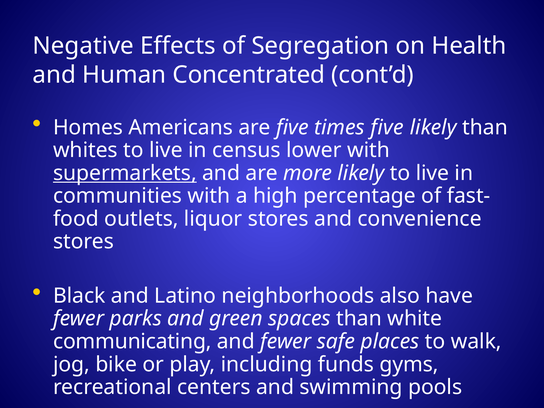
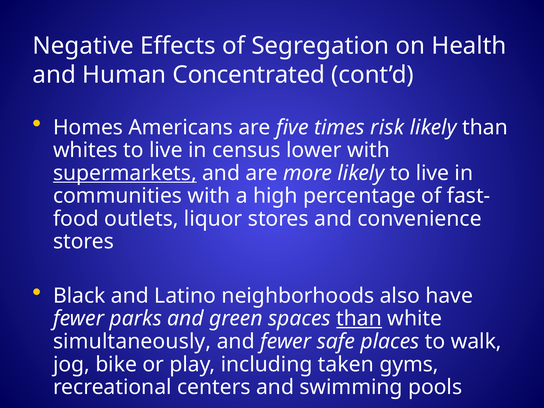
times five: five -> risk
than at (359, 319) underline: none -> present
communicating: communicating -> simultaneously
funds: funds -> taken
